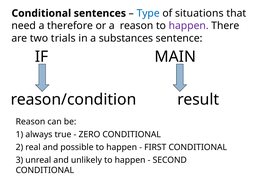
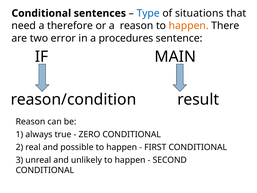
happen at (189, 26) colour: purple -> orange
trials: trials -> error
substances: substances -> procedures
